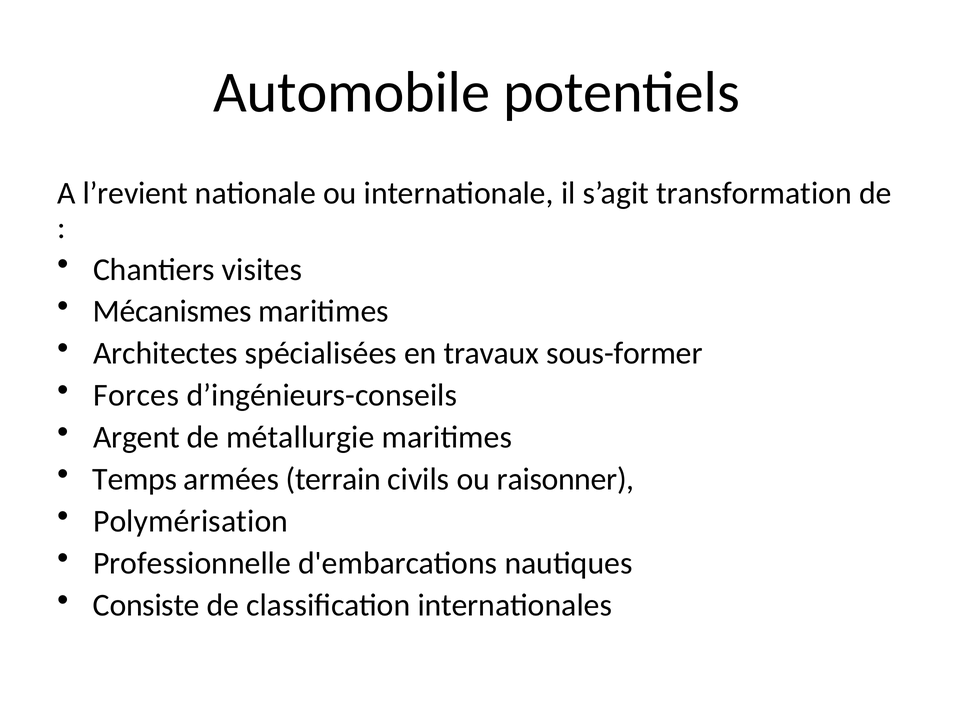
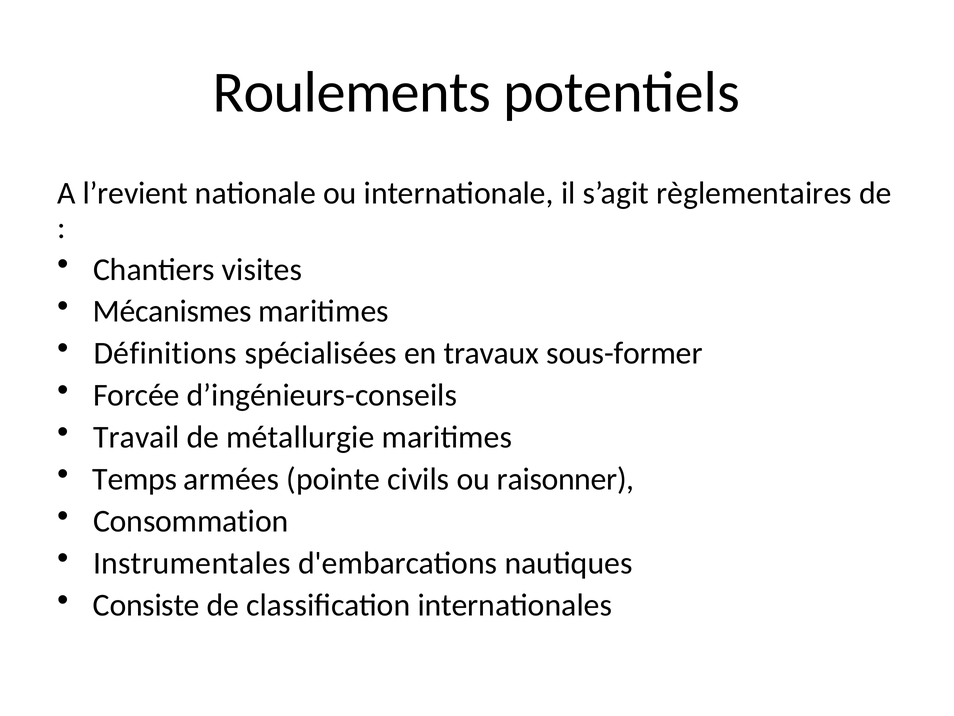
Automobile: Automobile -> Roulements
transformation: transformation -> règlementaires
Architectes: Architectes -> Définitions
Forces: Forces -> Forcée
Argent: Argent -> Travail
terrain: terrain -> pointe
Polymérisation: Polymérisation -> Consommation
Professionnelle: Professionnelle -> Instrumentales
